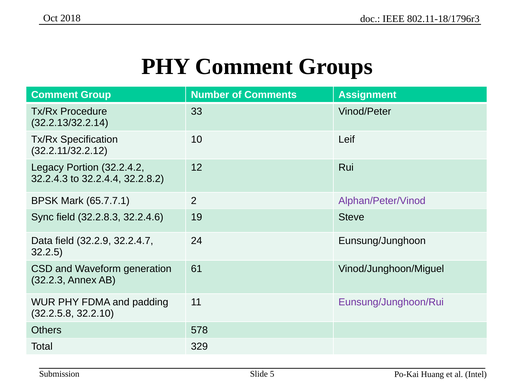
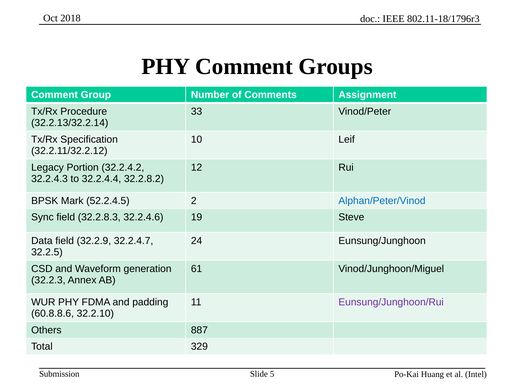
65.7.7.1: 65.7.7.1 -> 52.2.4.5
Alphan/Peter/Vinod colour: purple -> blue
32.2.5.8: 32.2.5.8 -> 60.8.8.6
578: 578 -> 887
